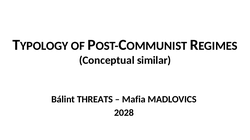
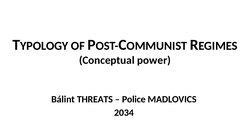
similar: similar -> power
Mafia: Mafia -> Police
2028: 2028 -> 2034
